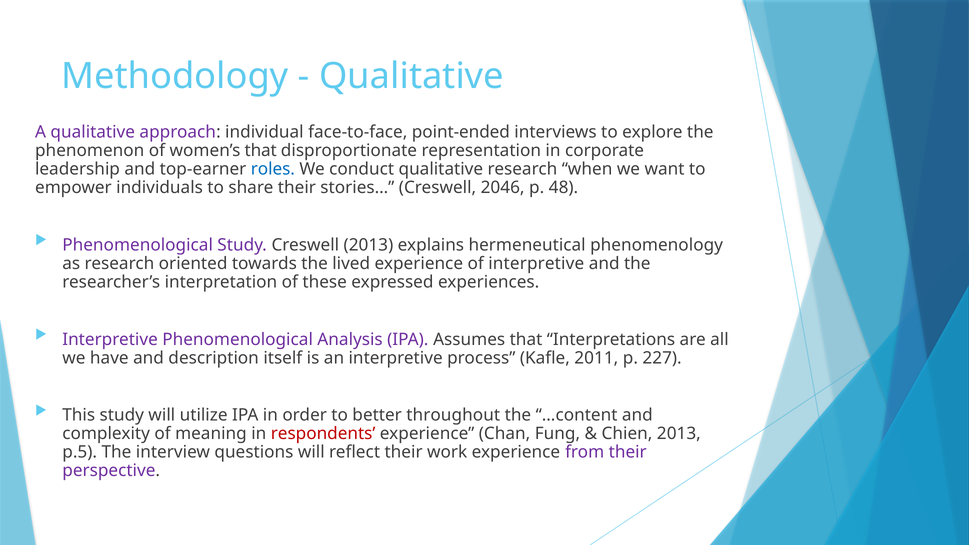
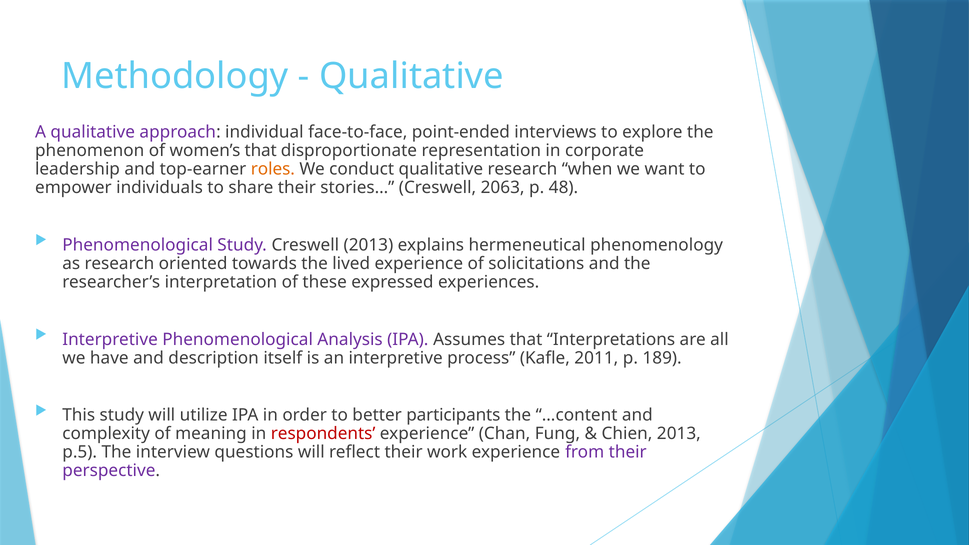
roles colour: blue -> orange
2046: 2046 -> 2063
of interpretive: interpretive -> solicitations
227: 227 -> 189
throughout: throughout -> participants
